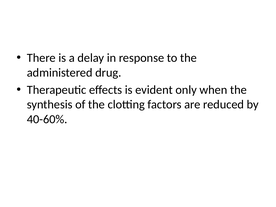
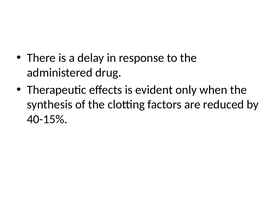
40-60%: 40-60% -> 40-15%
